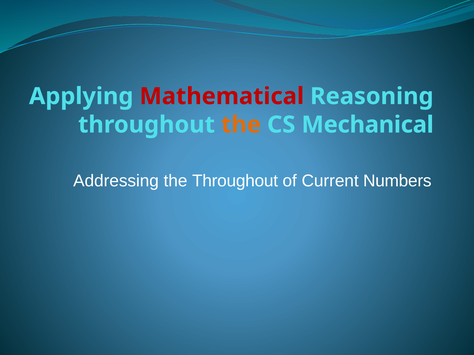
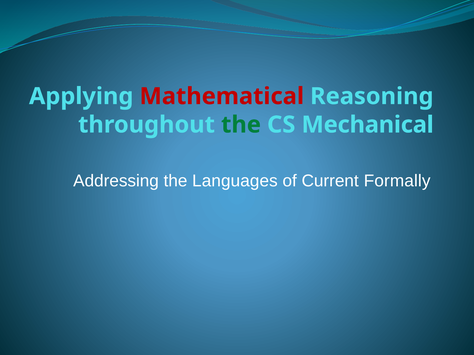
the at (241, 125) colour: orange -> green
the Throughout: Throughout -> Languages
Numbers: Numbers -> Formally
